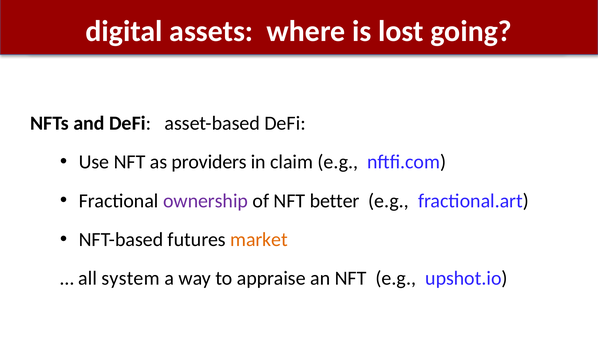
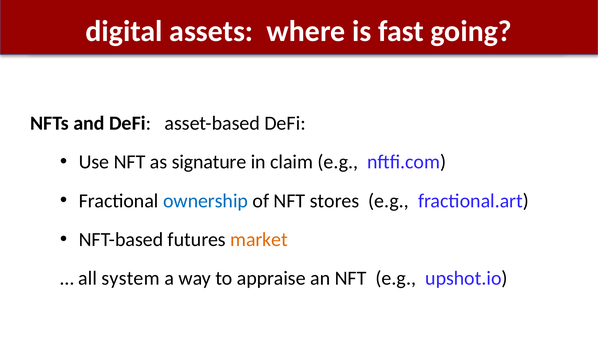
lost: lost -> fast
providers: providers -> signature
ownership colour: purple -> blue
better: better -> stores
